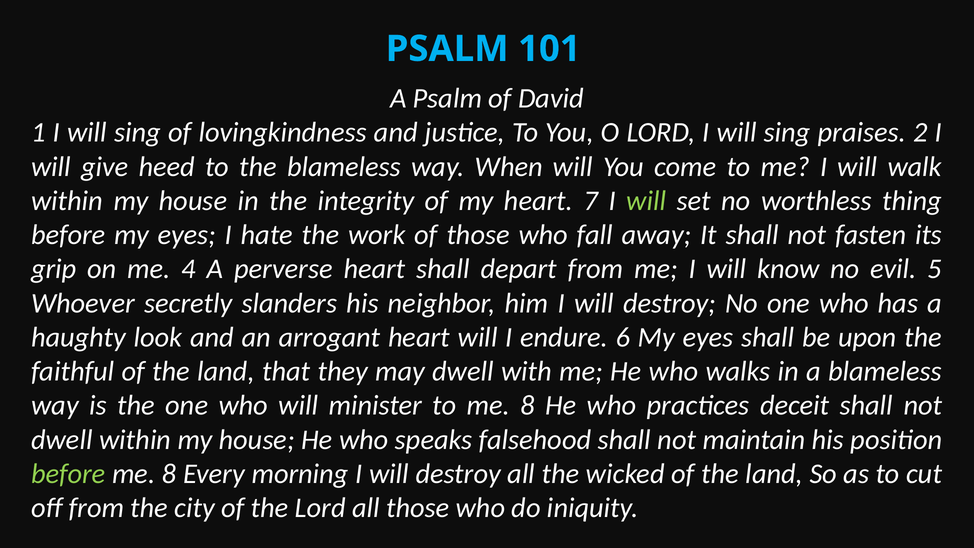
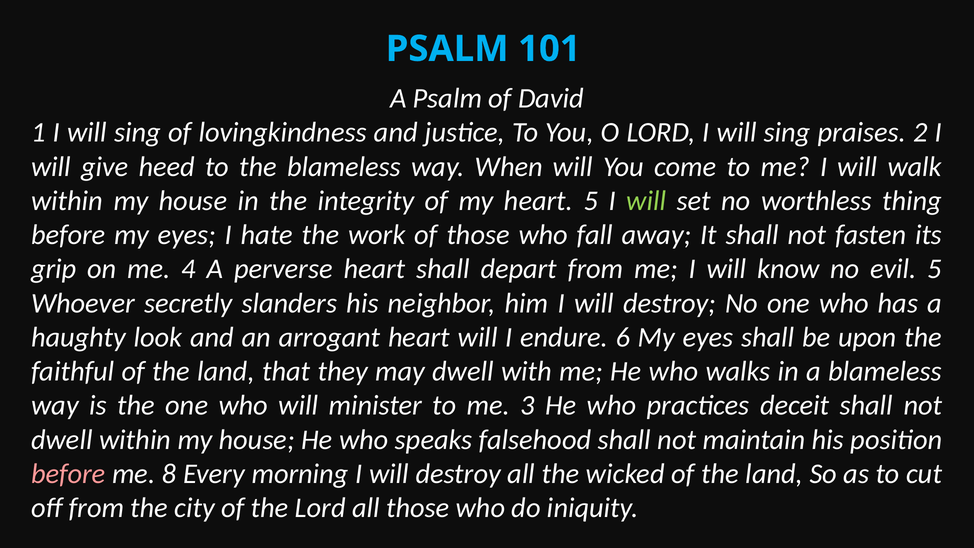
heart 7: 7 -> 5
to me 8: 8 -> 3
before at (68, 474) colour: light green -> pink
